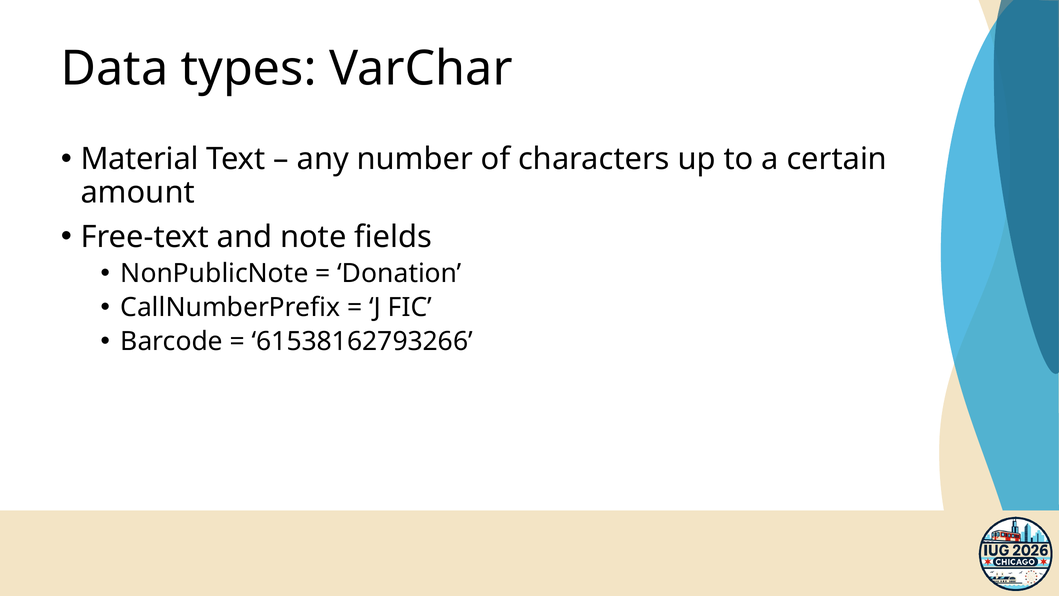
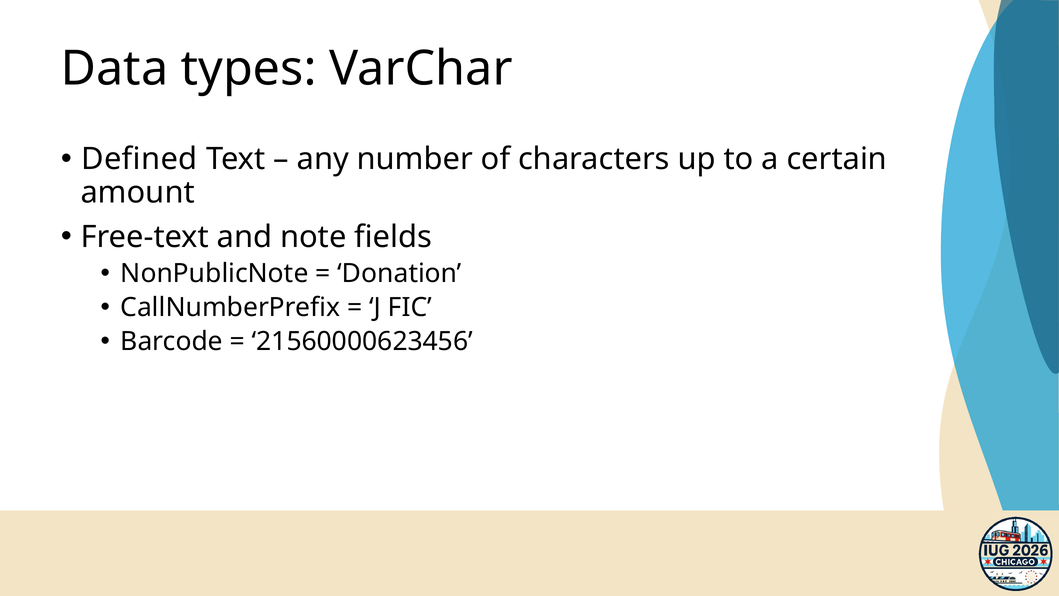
Material: Material -> Defined
61538162793266: 61538162793266 -> 21560000623456
